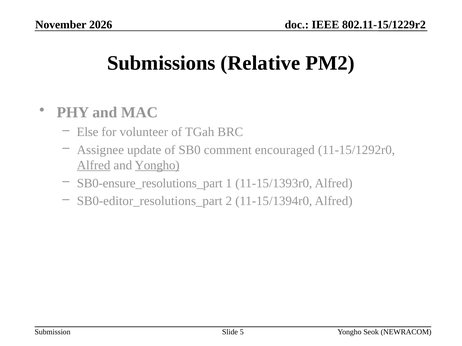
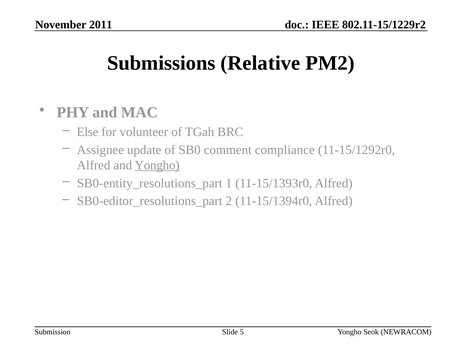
2026: 2026 -> 2011
encouraged: encouraged -> compliance
Alfred at (94, 165) underline: present -> none
SB0-ensure_resolutions_part: SB0-ensure_resolutions_part -> SB0-entity_resolutions_part
